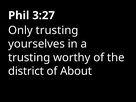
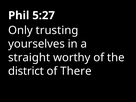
3:27: 3:27 -> 5:27
trusting at (29, 57): trusting -> straight
About: About -> There
